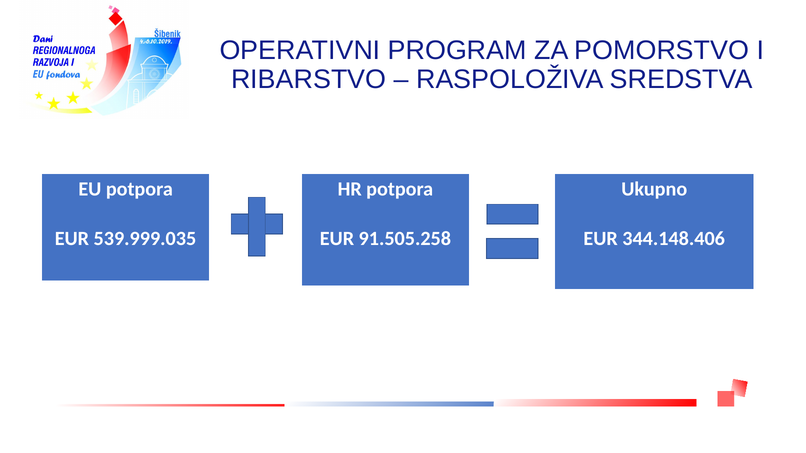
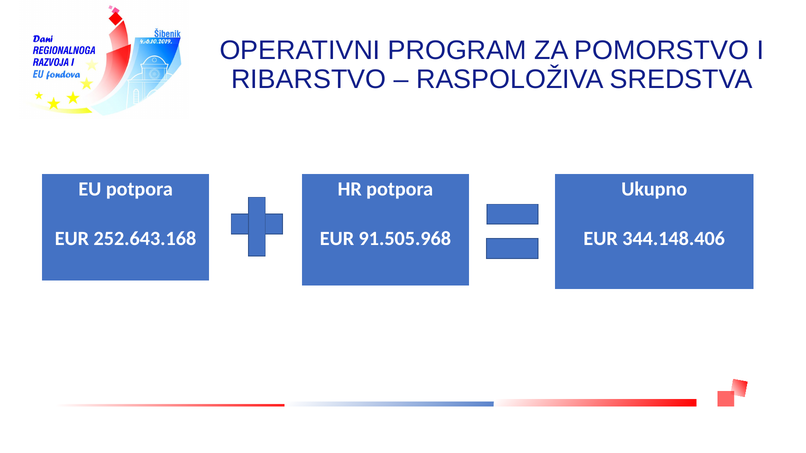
539.999.035: 539.999.035 -> 252.643.168
91.505.258: 91.505.258 -> 91.505.968
